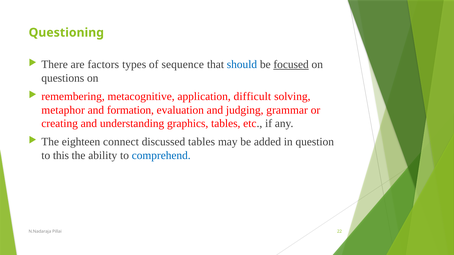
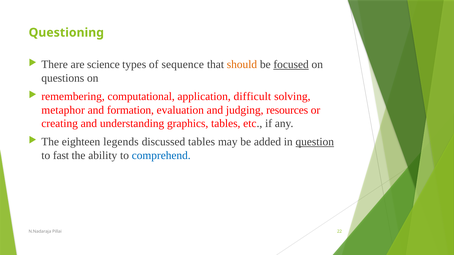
factors: factors -> science
should colour: blue -> orange
metacognitive: metacognitive -> computational
grammar: grammar -> resources
connect: connect -> legends
question underline: none -> present
this: this -> fast
